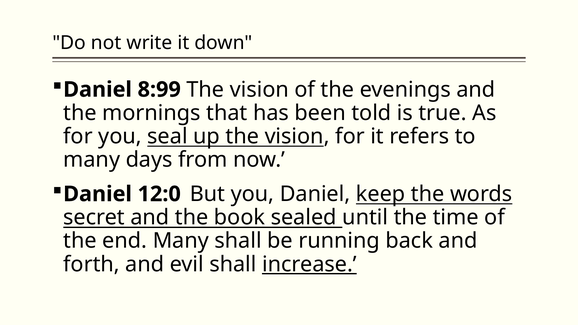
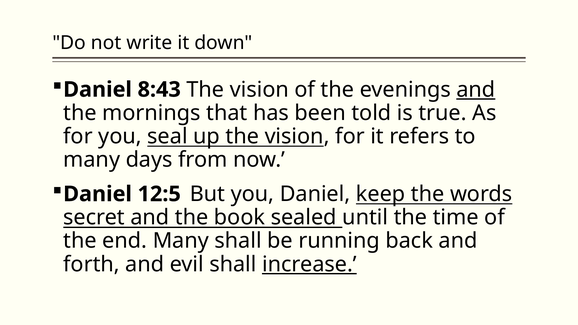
8:99: 8:99 -> 8:43
and at (476, 90) underline: none -> present
12:0: 12:0 -> 12:5
